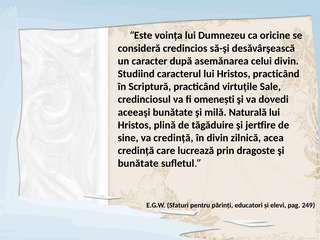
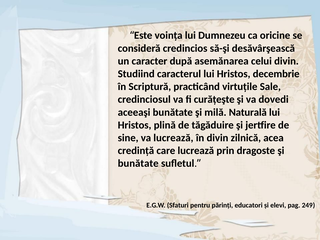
Hristos practicând: practicând -> decembrie
omenești: omenești -> curățeşte
va credință: credință -> lucrează
